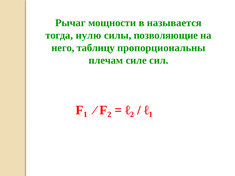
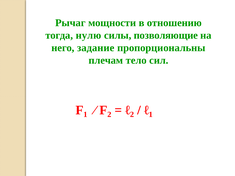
называется: называется -> отношению
таблицу: таблицу -> задание
силе: силе -> тело
